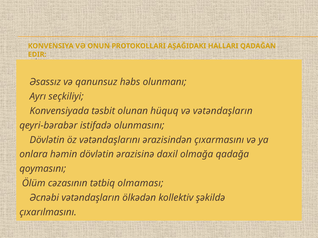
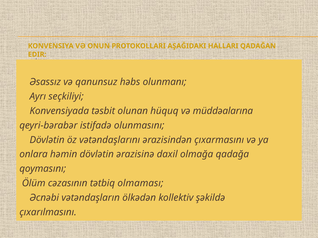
və vətəndaşların: vətəndaşların -> müddəalarına
